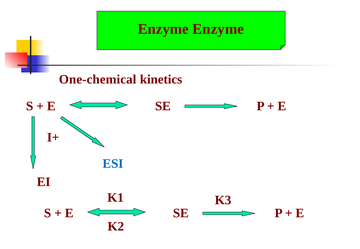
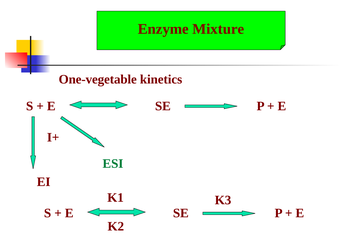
Enzyme Enzyme: Enzyme -> Mixture
One-chemical: One-chemical -> One-vegetable
ESI colour: blue -> green
